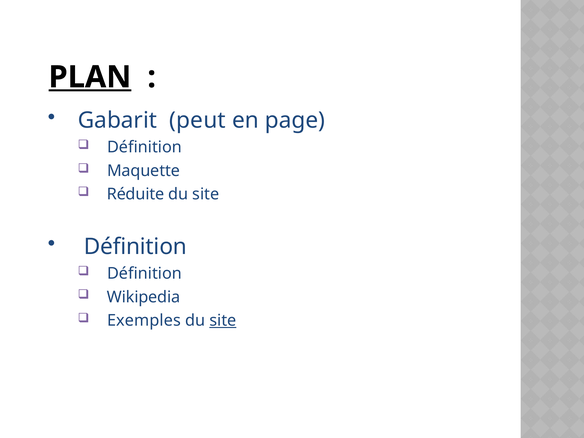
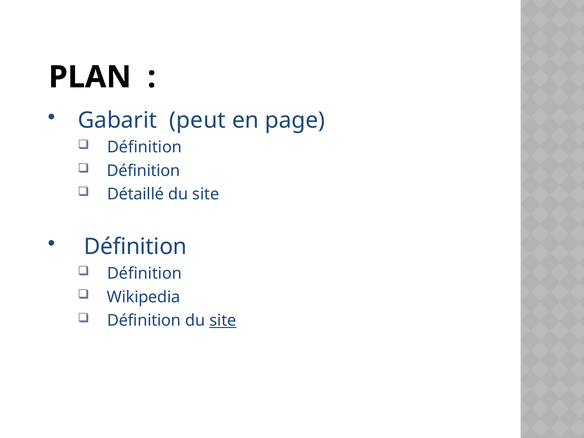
PLAN underline: present -> none
Maquette at (143, 171): Maquette -> Définition
Réduite: Réduite -> Détaillé
Exemples at (144, 321): Exemples -> Définition
